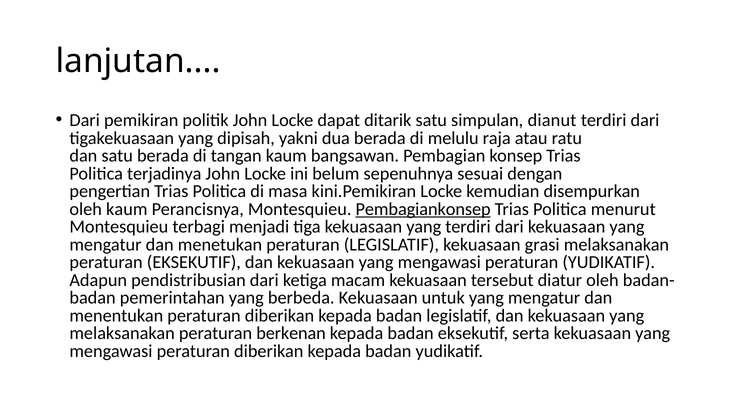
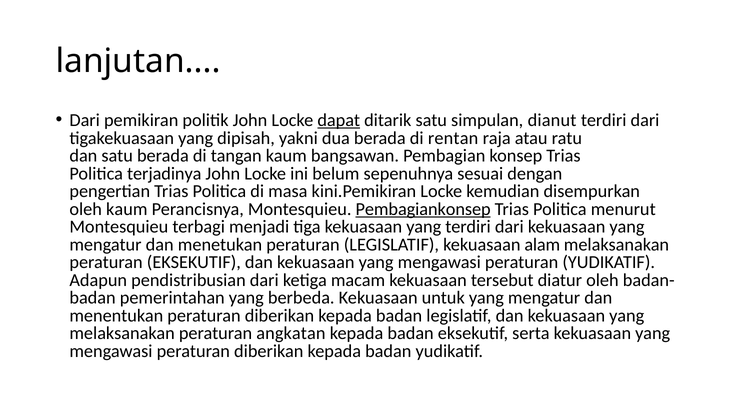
dapat underline: none -> present
melulu: melulu -> rentan
grasi: grasi -> alam
berkenan: berkenan -> angkatan
